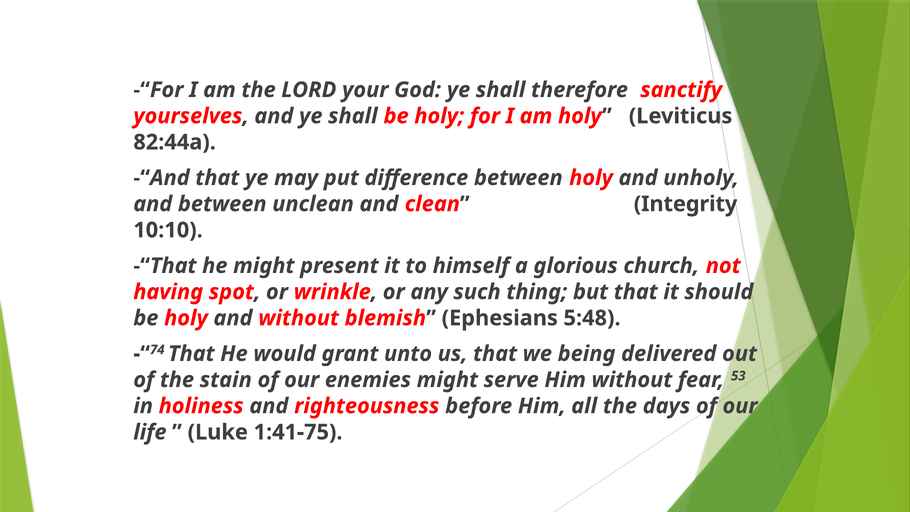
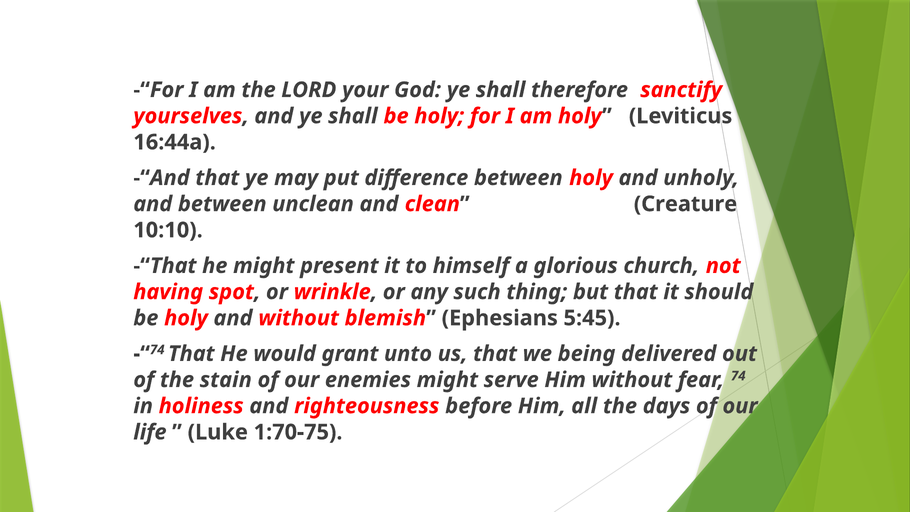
82:44a: 82:44a -> 16:44a
Integrity: Integrity -> Creature
5:48: 5:48 -> 5:45
fear 53: 53 -> 74
1:41-75: 1:41-75 -> 1:70-75
